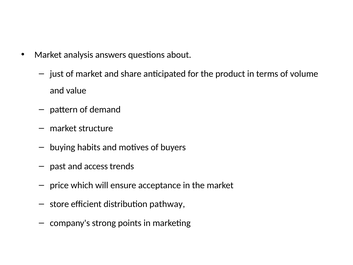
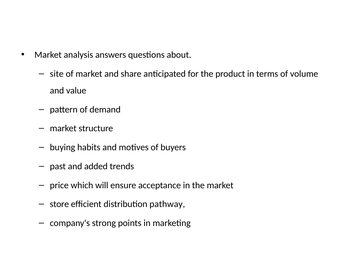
just: just -> site
access: access -> added
